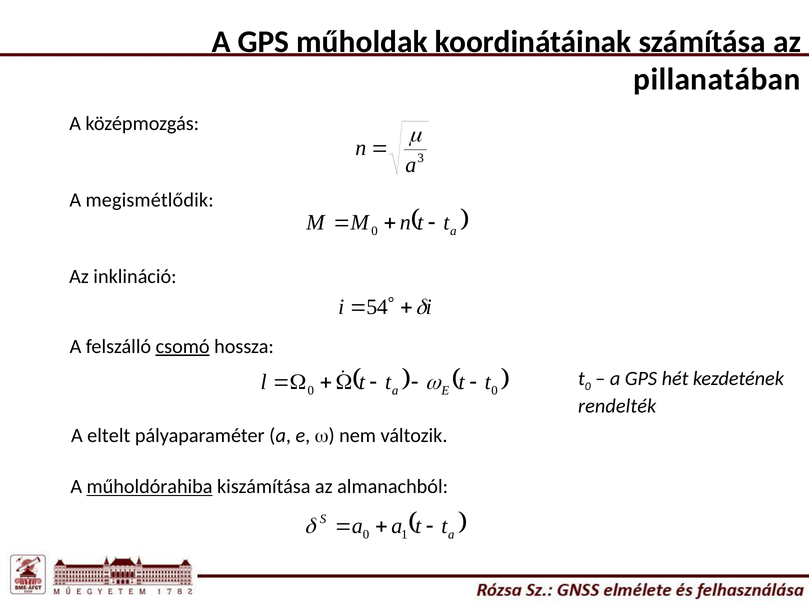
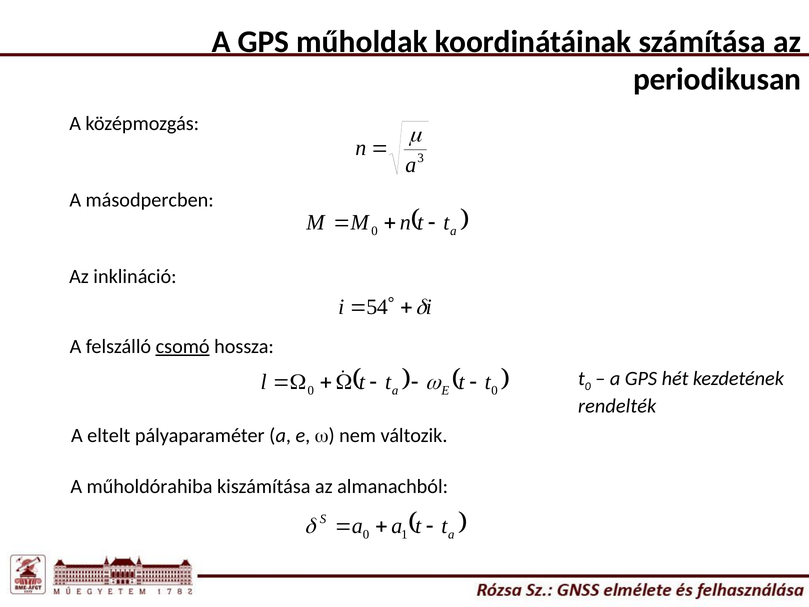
pillanatában: pillanatában -> periodikusan
megismétlődik: megismétlődik -> másodpercben
műholdórahiba underline: present -> none
